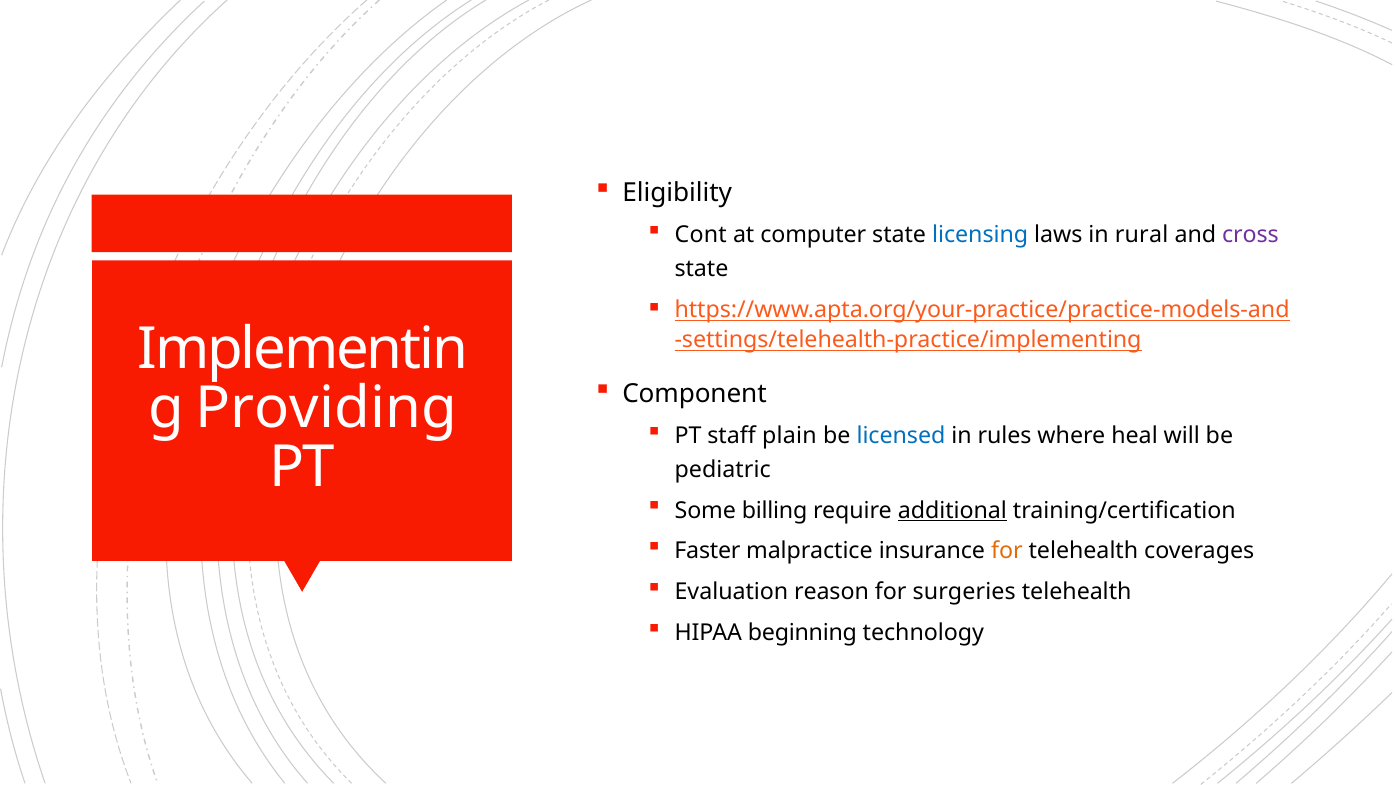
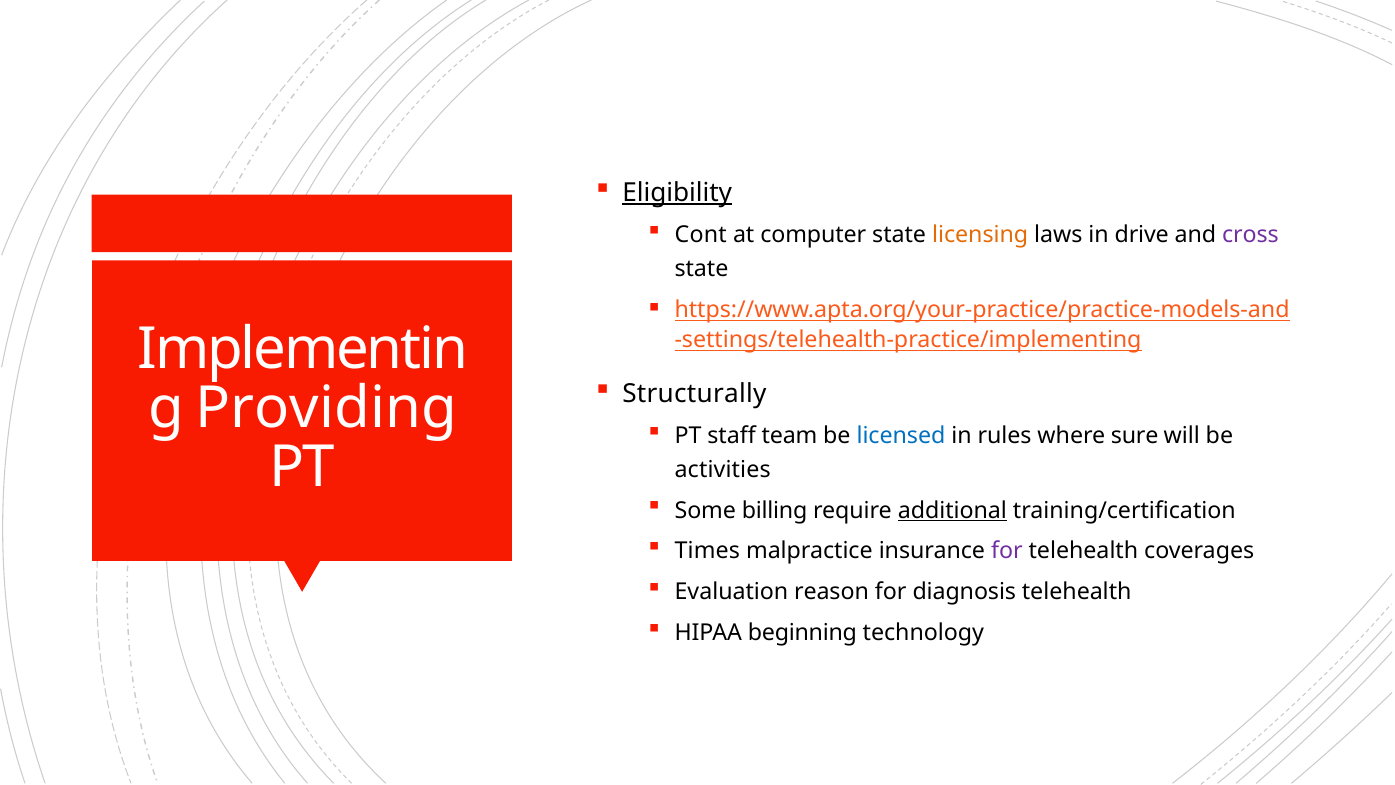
Eligibility underline: none -> present
licensing colour: blue -> orange
rural: rural -> drive
Component: Component -> Structurally
plain: plain -> team
heal: heal -> sure
pediatric: pediatric -> activities
Faster: Faster -> Times
for at (1007, 551) colour: orange -> purple
surgeries: surgeries -> diagnosis
